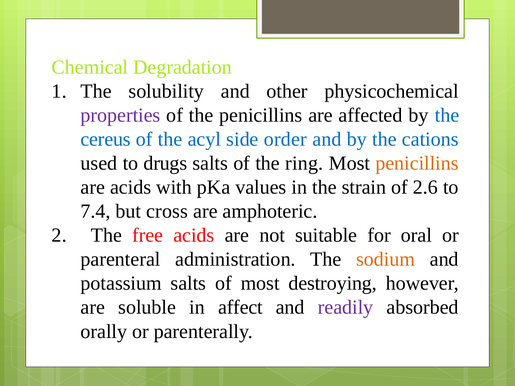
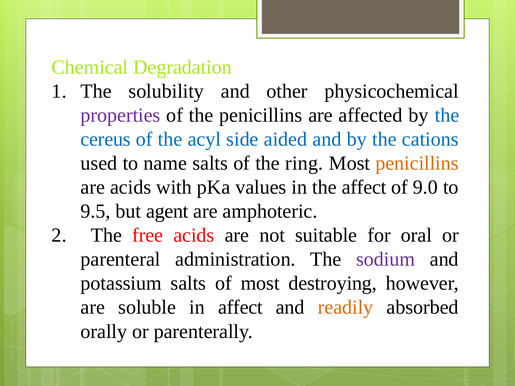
order: order -> aided
drugs: drugs -> name
the strain: strain -> affect
2.6: 2.6 -> 9.0
7.4: 7.4 -> 9.5
cross: cross -> agent
sodium colour: orange -> purple
readily colour: purple -> orange
